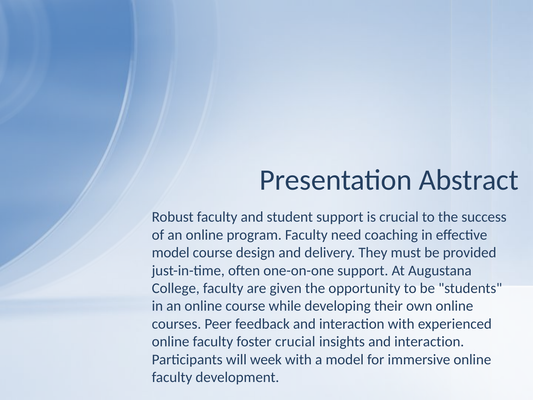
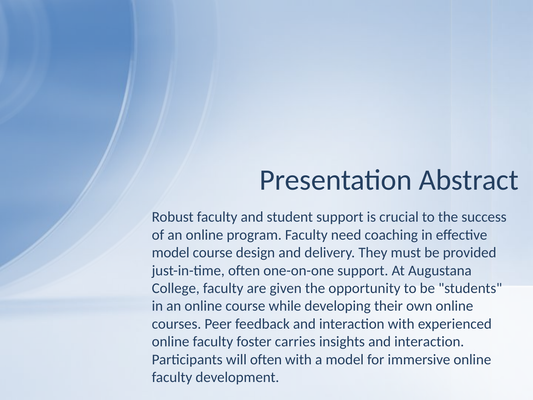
foster crucial: crucial -> carries
will week: week -> often
